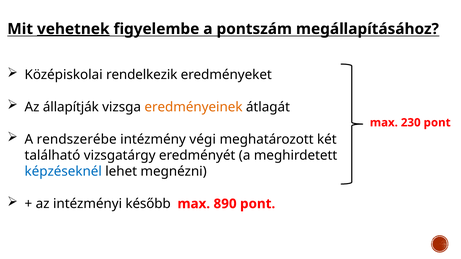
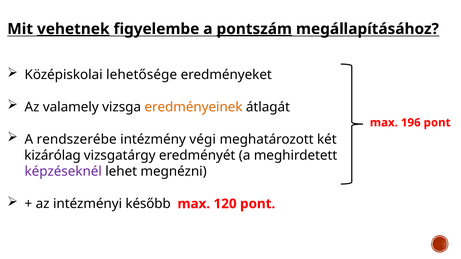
pontszám underline: none -> present
rendelkezik: rendelkezik -> lehetősége
állapítják: állapítják -> valamely
230: 230 -> 196
található: található -> kizárólag
képzéseknél colour: blue -> purple
890: 890 -> 120
